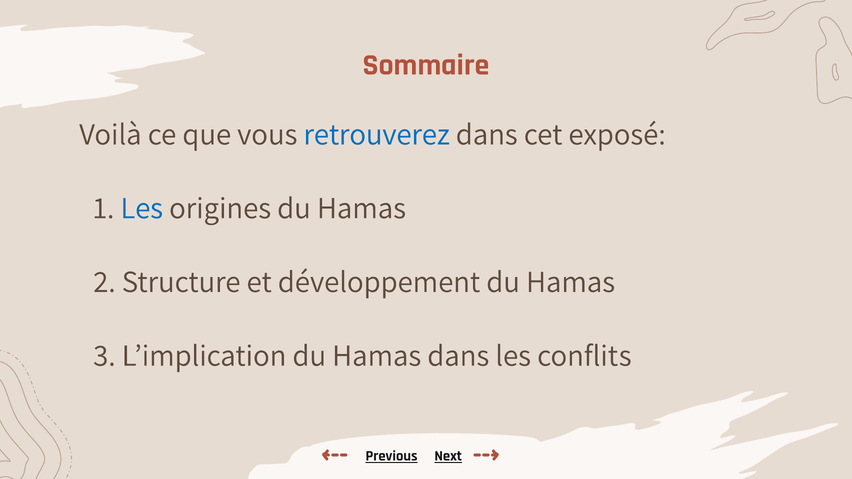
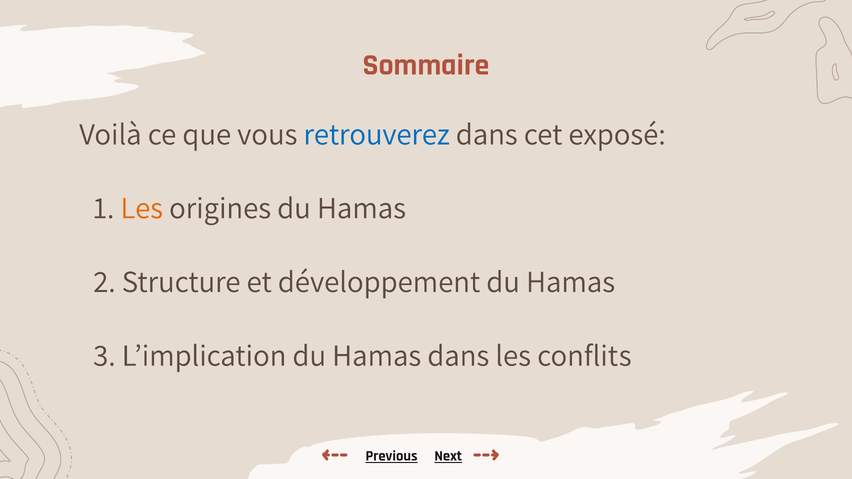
Les at (142, 208) colour: blue -> orange
